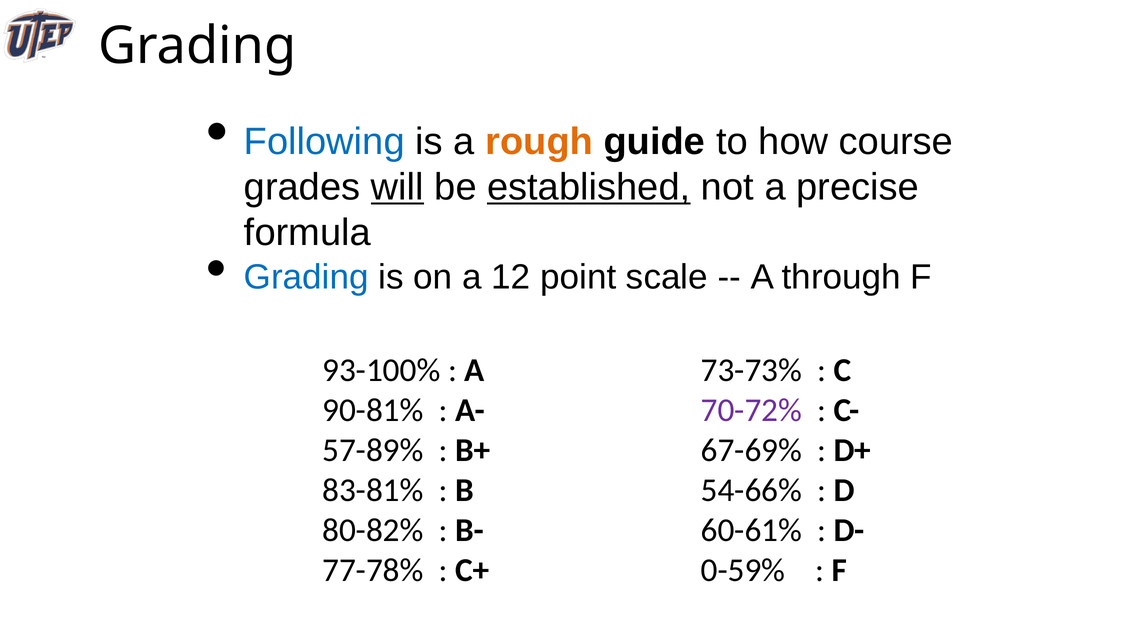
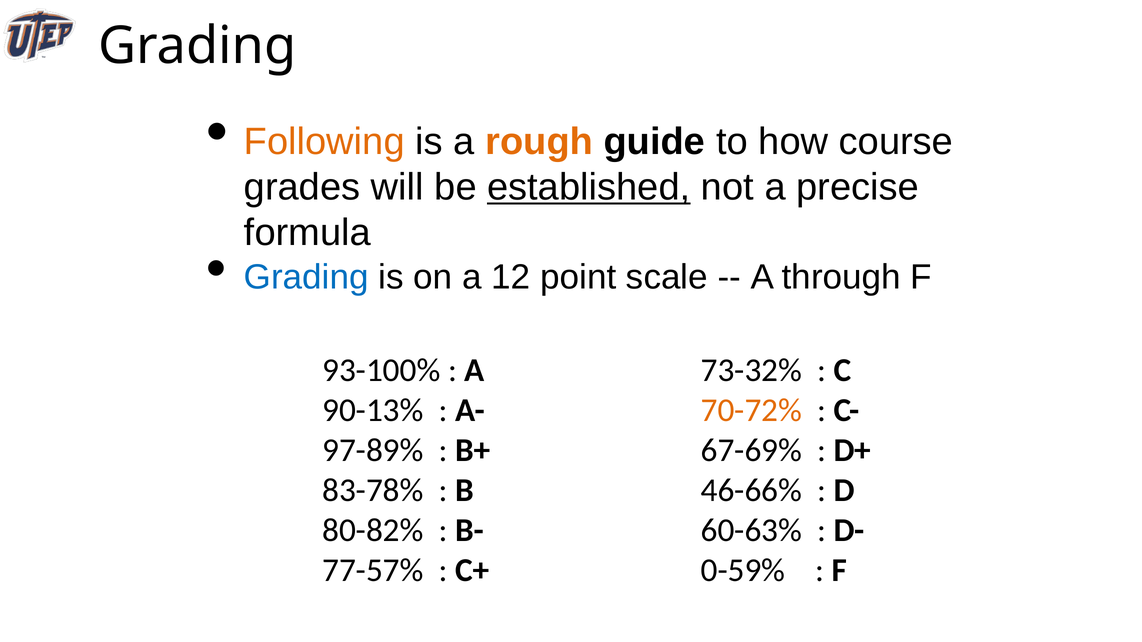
Following colour: blue -> orange
will underline: present -> none
73-73%: 73-73% -> 73-32%
90-81%: 90-81% -> 90-13%
70-72% colour: purple -> orange
57-89%: 57-89% -> 97-89%
83-81%: 83-81% -> 83-78%
54-66%: 54-66% -> 46-66%
60-61%: 60-61% -> 60-63%
77-78%: 77-78% -> 77-57%
